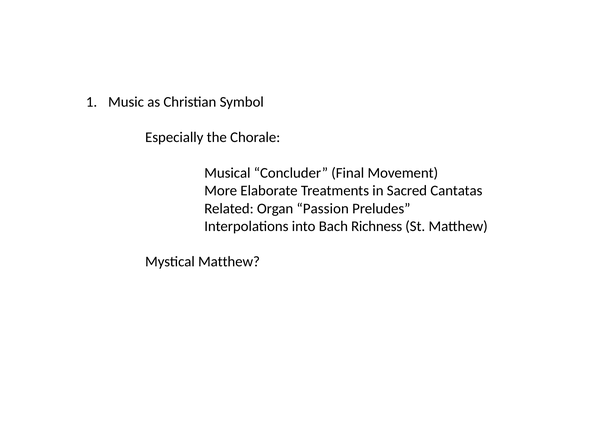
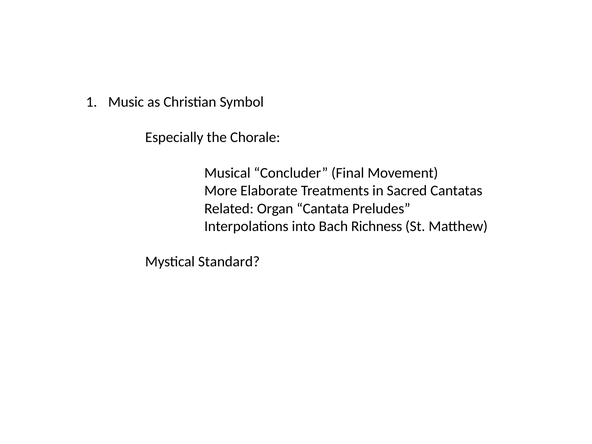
Passion: Passion -> Cantata
Mystical Matthew: Matthew -> Standard
